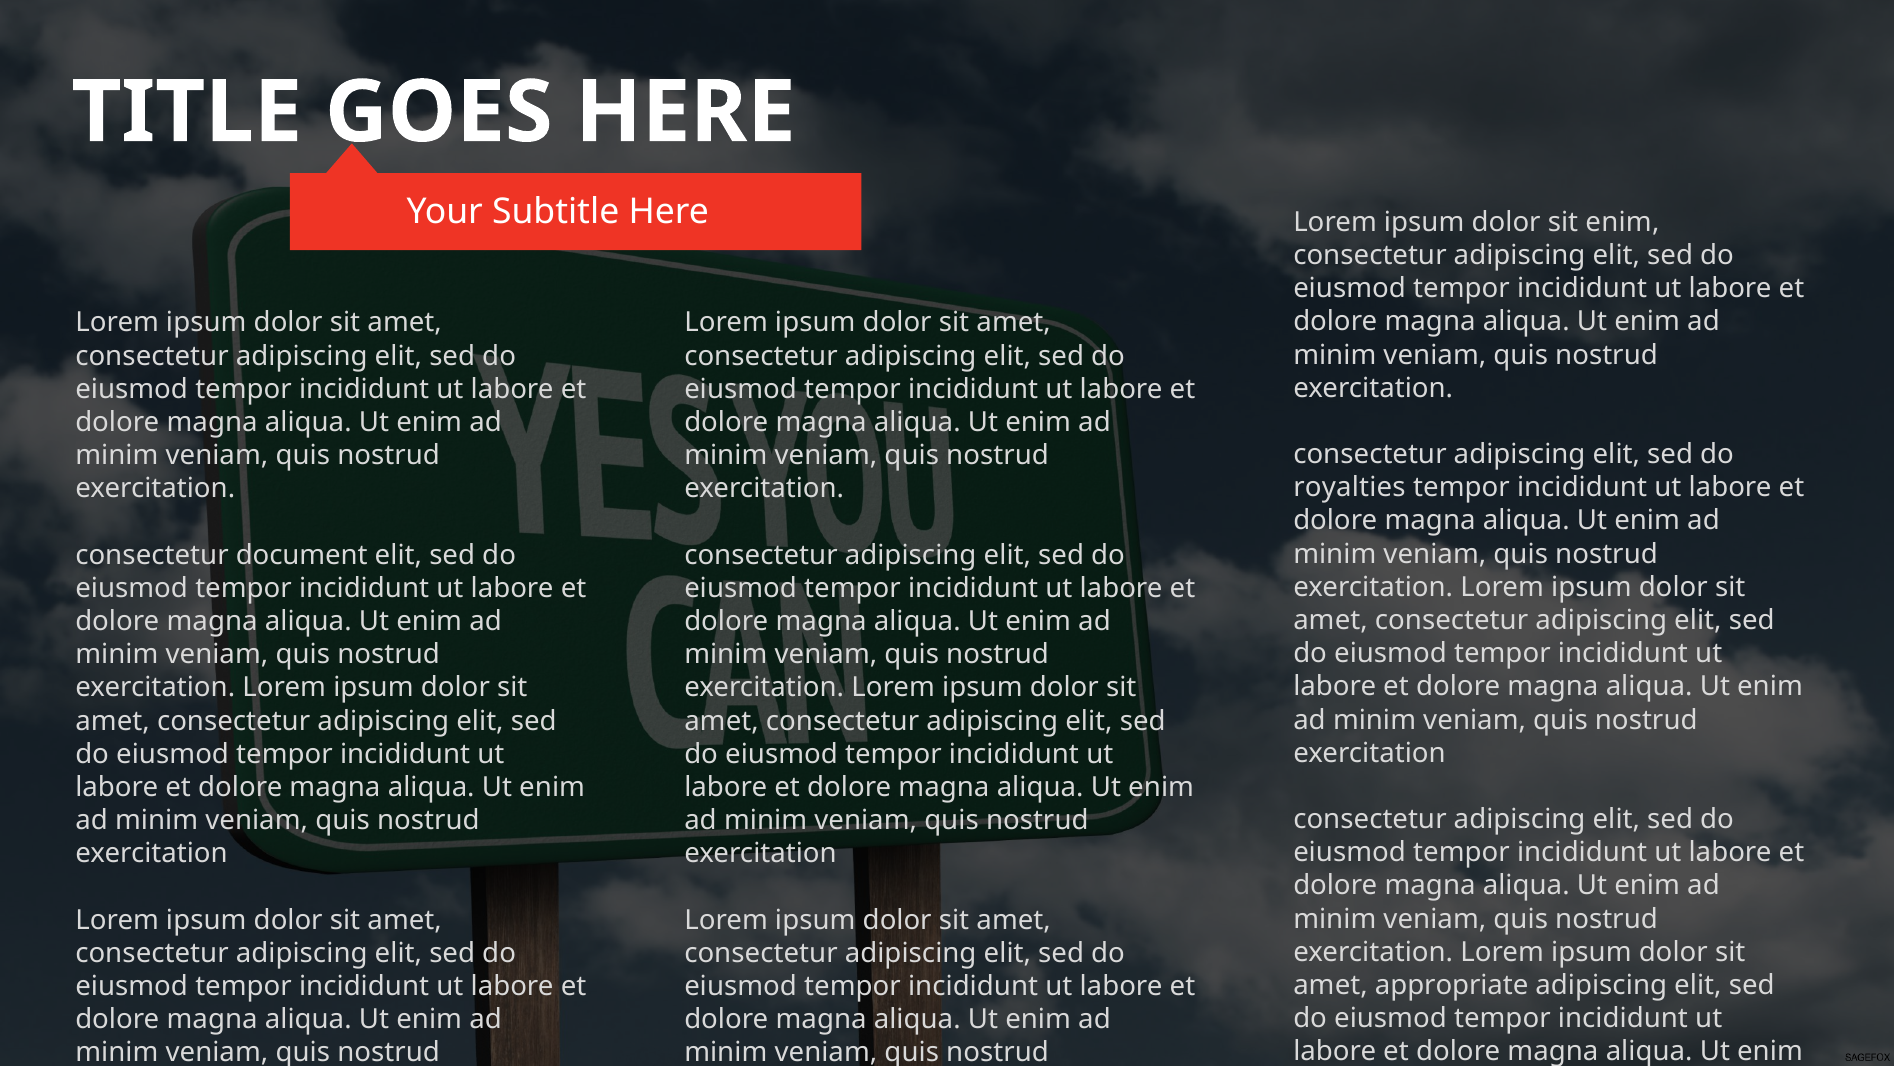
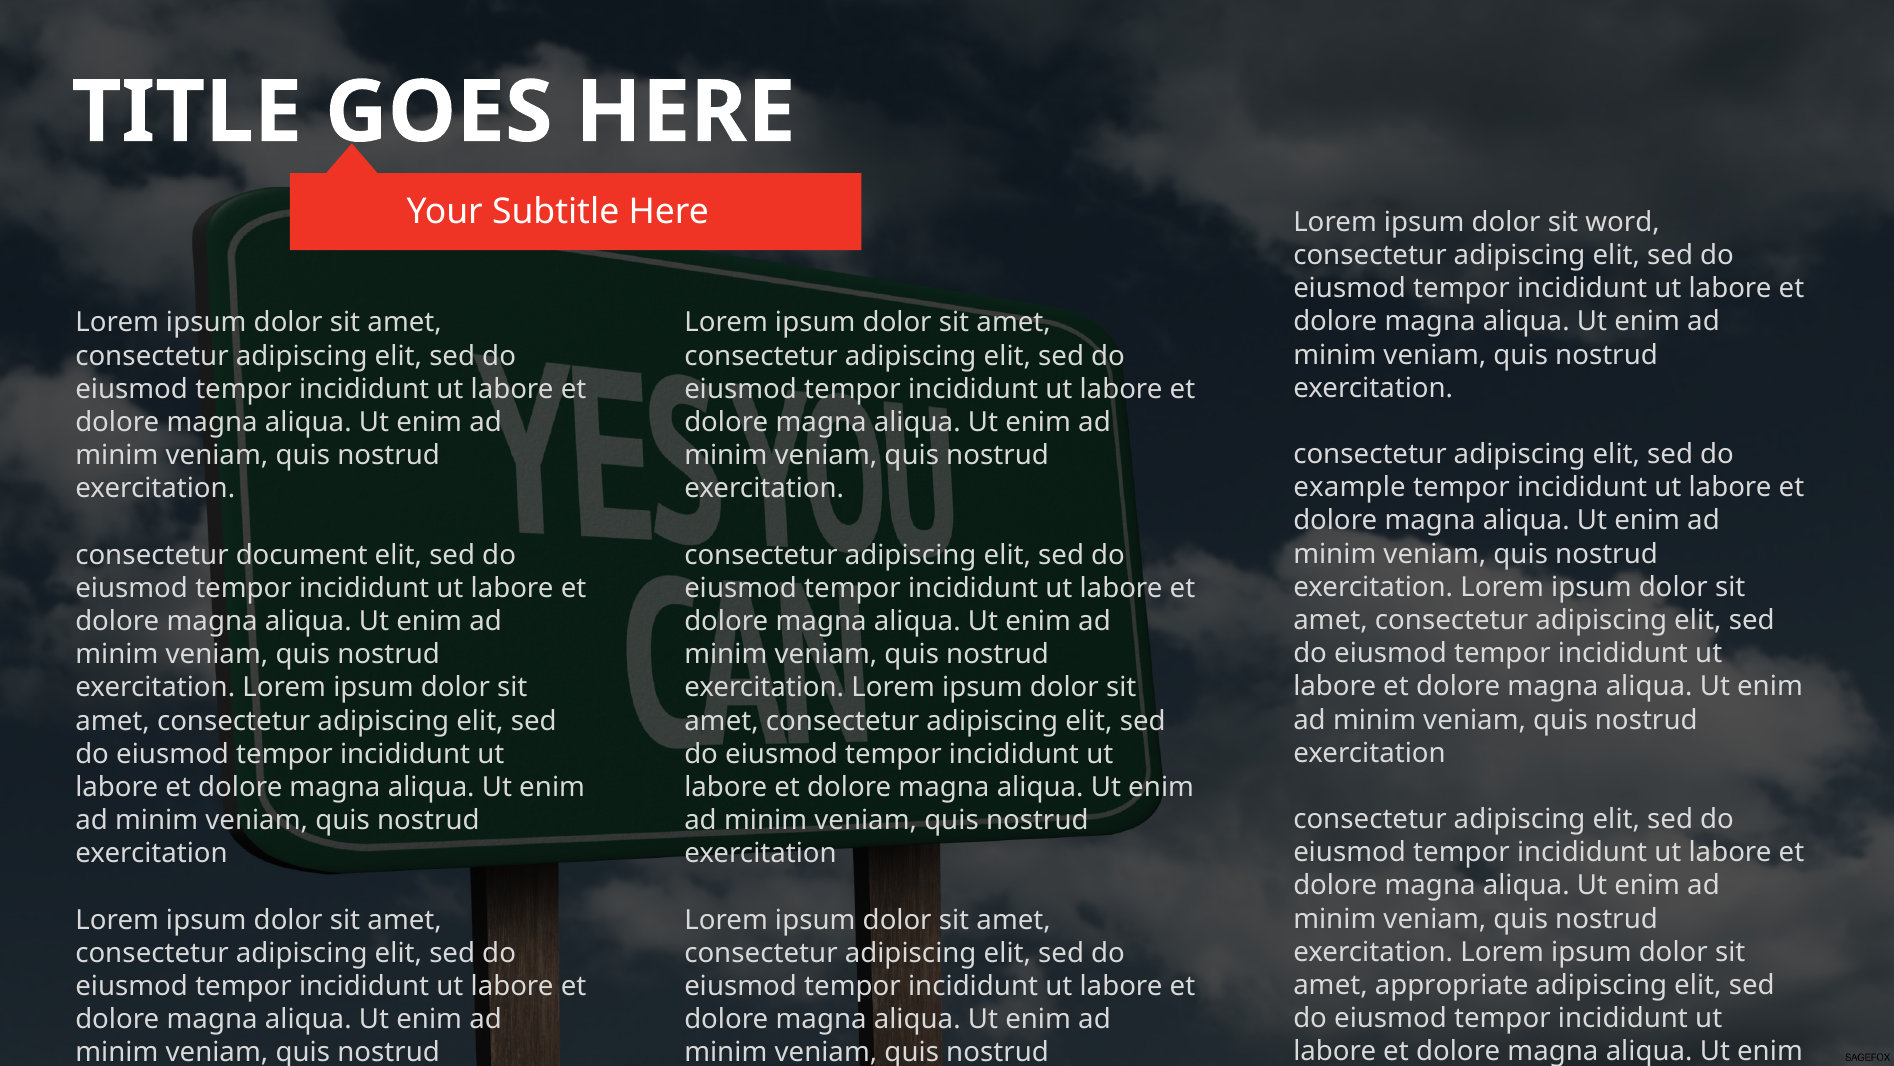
sit enim: enim -> word
royalties: royalties -> example
